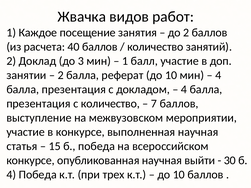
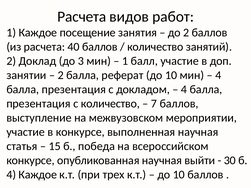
Жвачка at (82, 17): Жвачка -> Расчета
4 Победа: Победа -> Каждое
